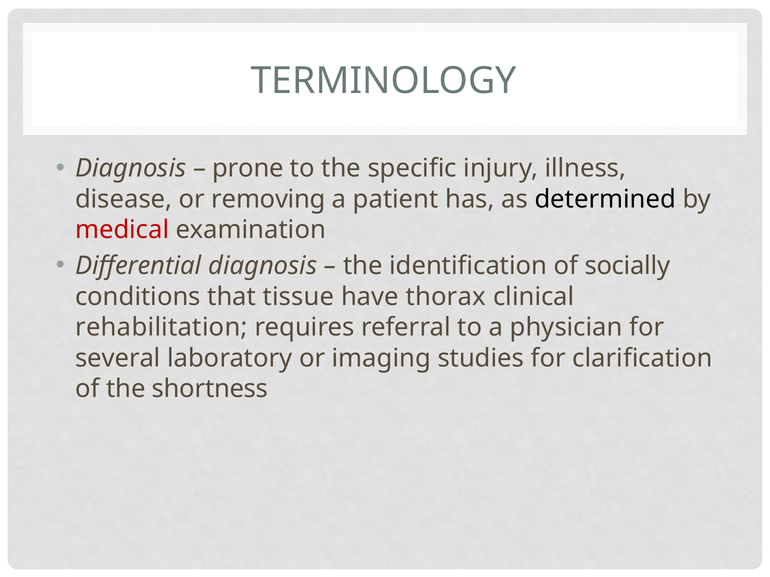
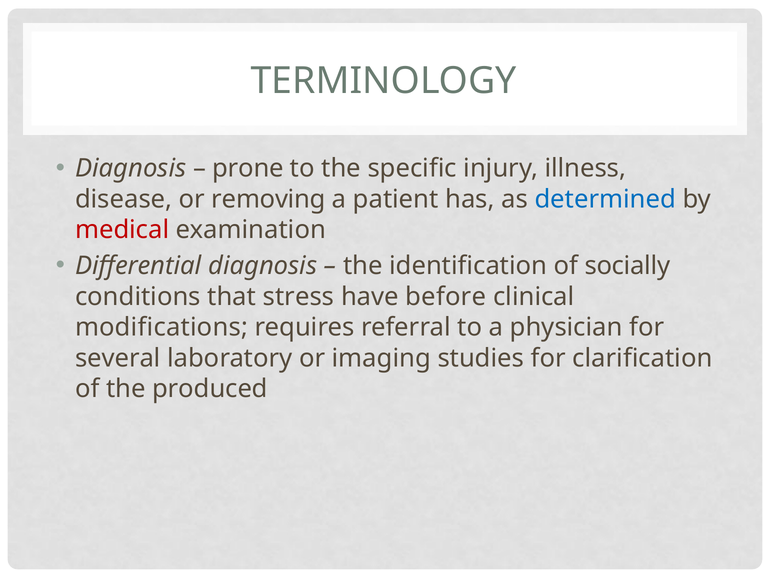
determined colour: black -> blue
tissue: tissue -> stress
thorax: thorax -> before
rehabilitation: rehabilitation -> modifications
shortness: shortness -> produced
